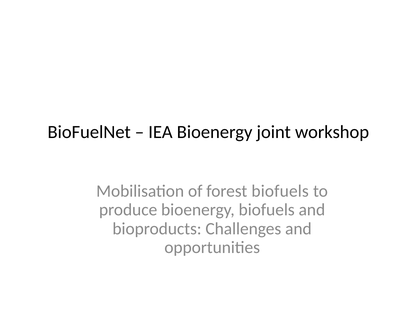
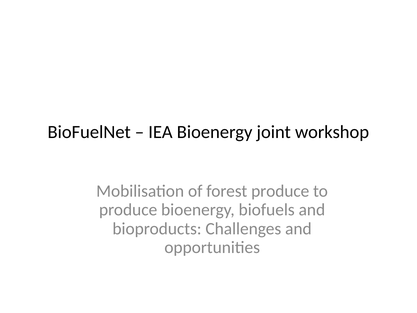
forest biofuels: biofuels -> produce
